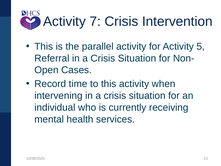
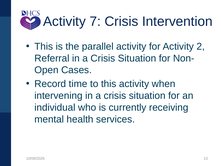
5: 5 -> 2
